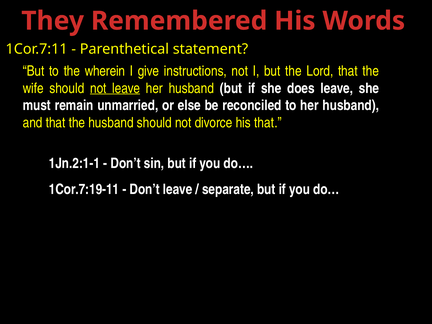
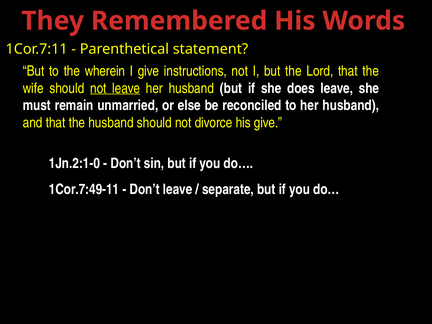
his that: that -> give
1Jn.2:1-1: 1Jn.2:1-1 -> 1Jn.2:1-0
1Cor.7:19-11: 1Cor.7:19-11 -> 1Cor.7:49-11
